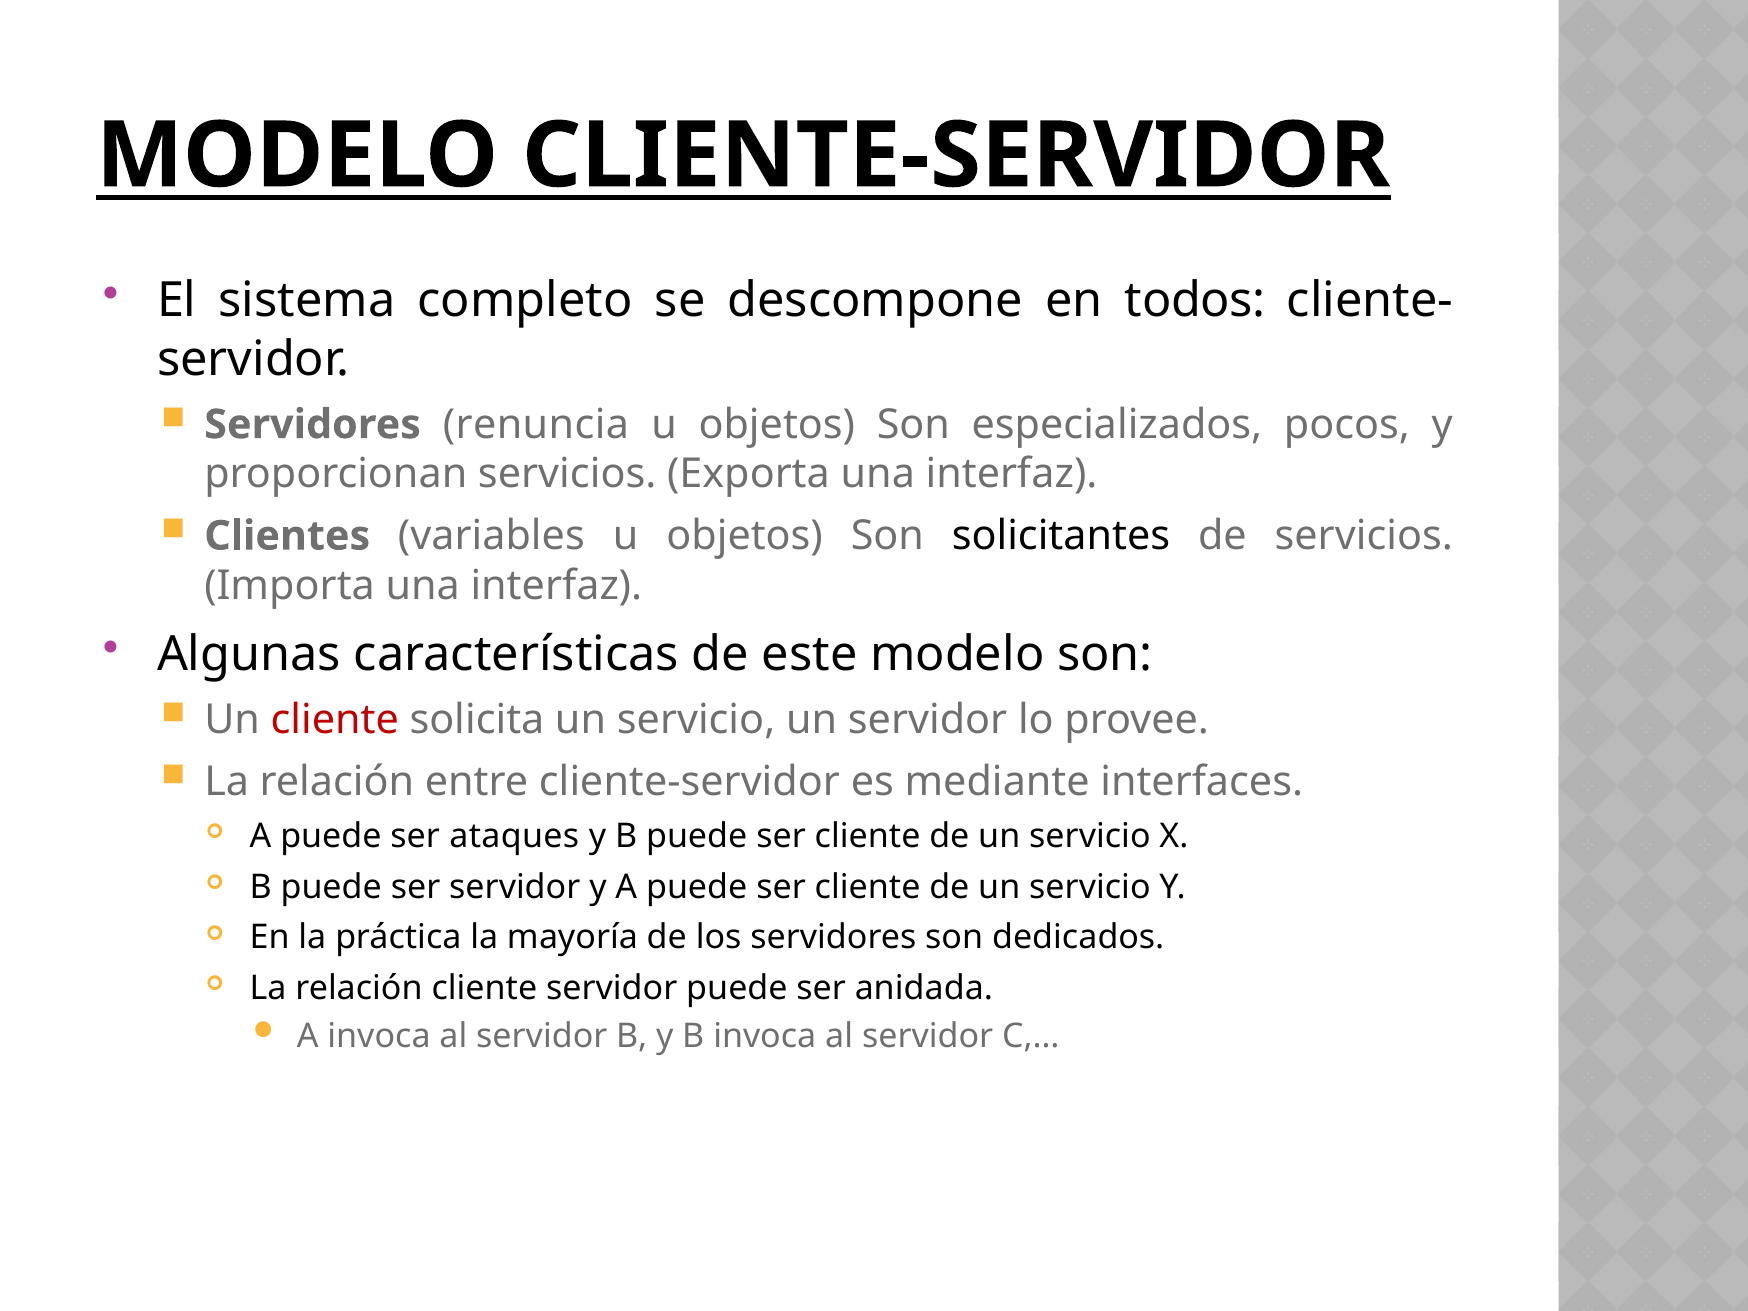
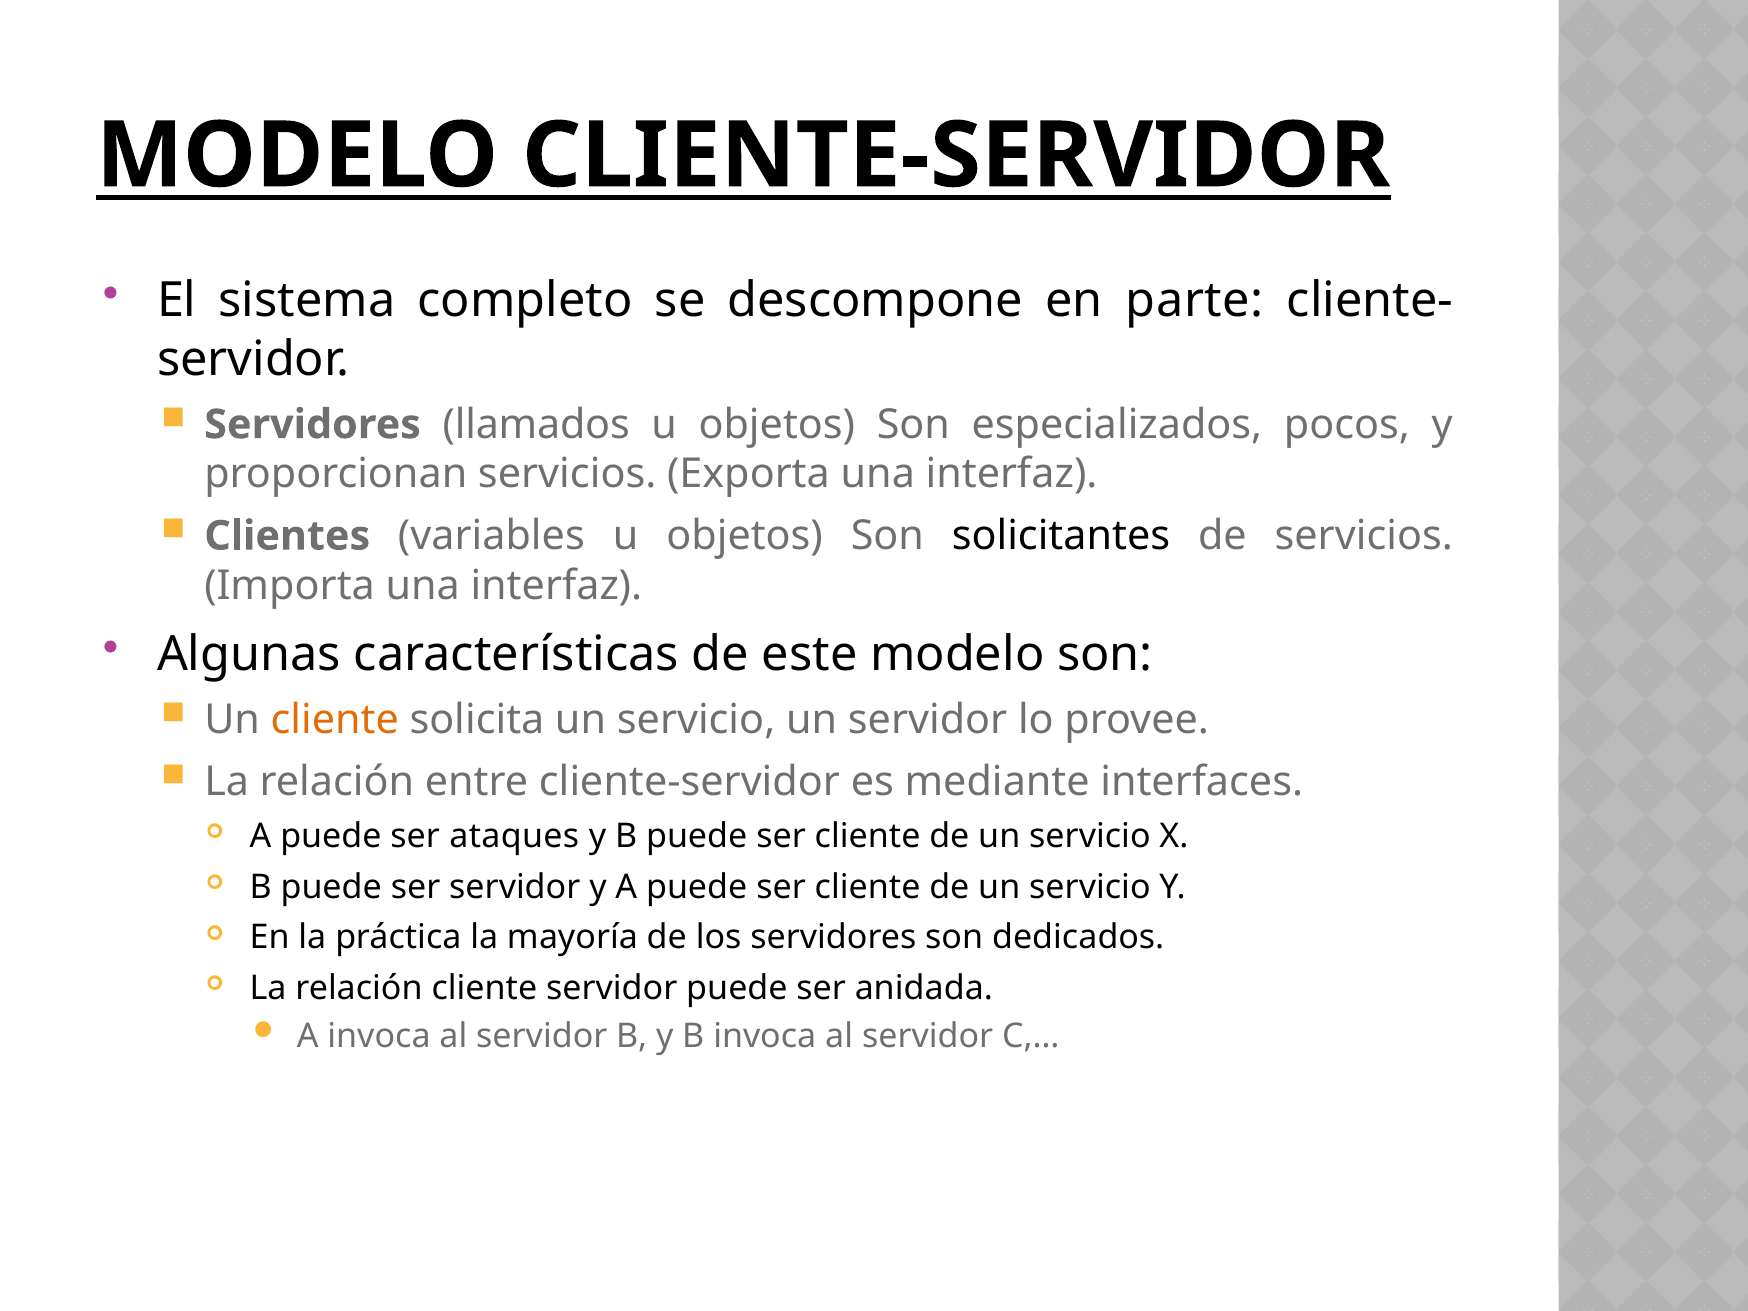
todos: todos -> parte
renuncia: renuncia -> llamados
cliente at (335, 720) colour: red -> orange
